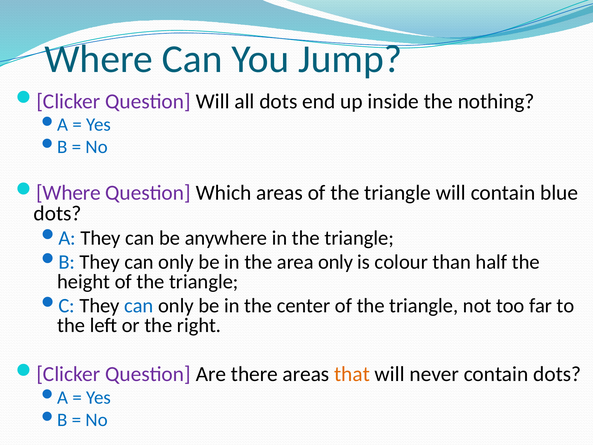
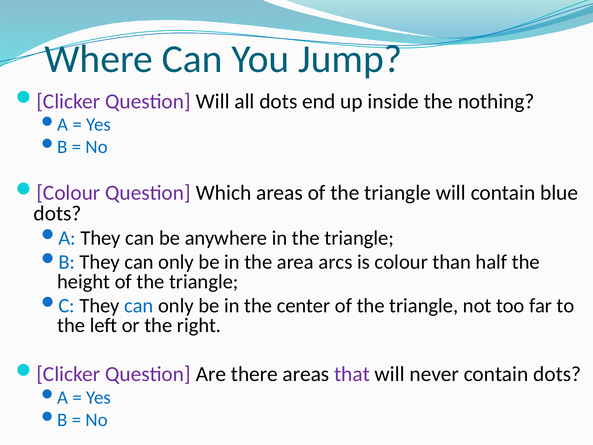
Where at (69, 193): Where -> Colour
area only: only -> arcs
that colour: orange -> purple
